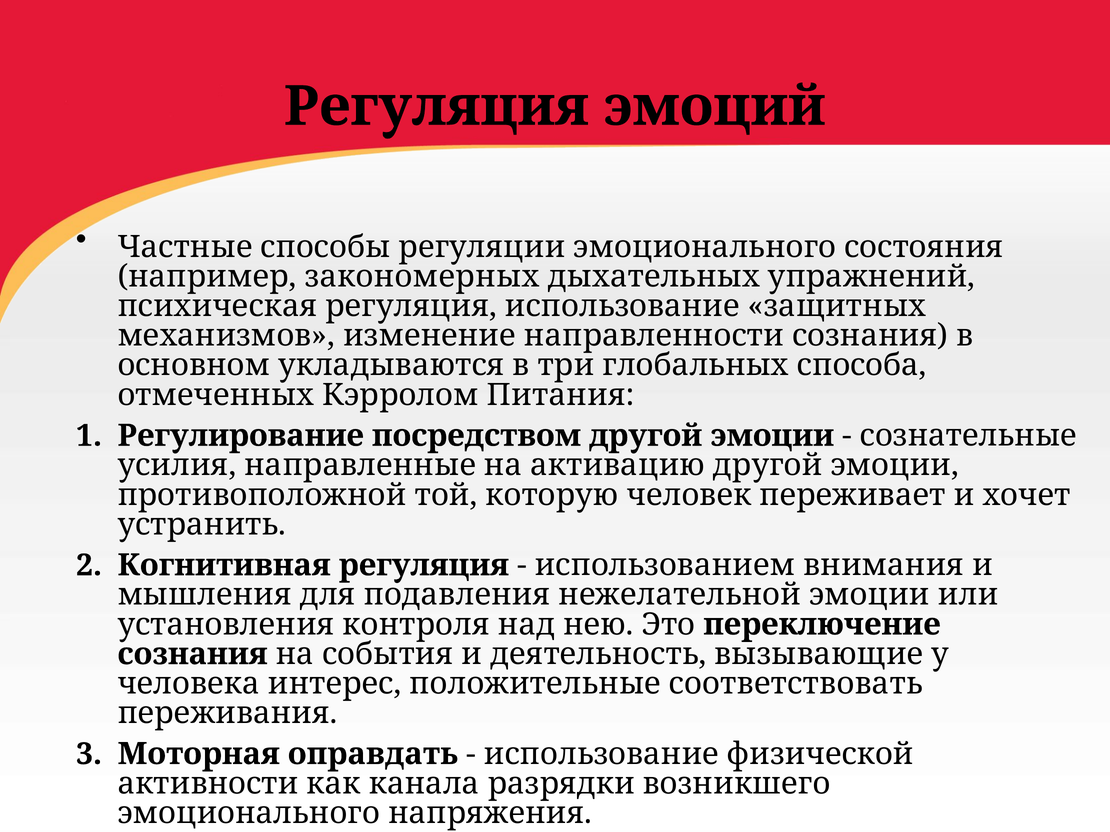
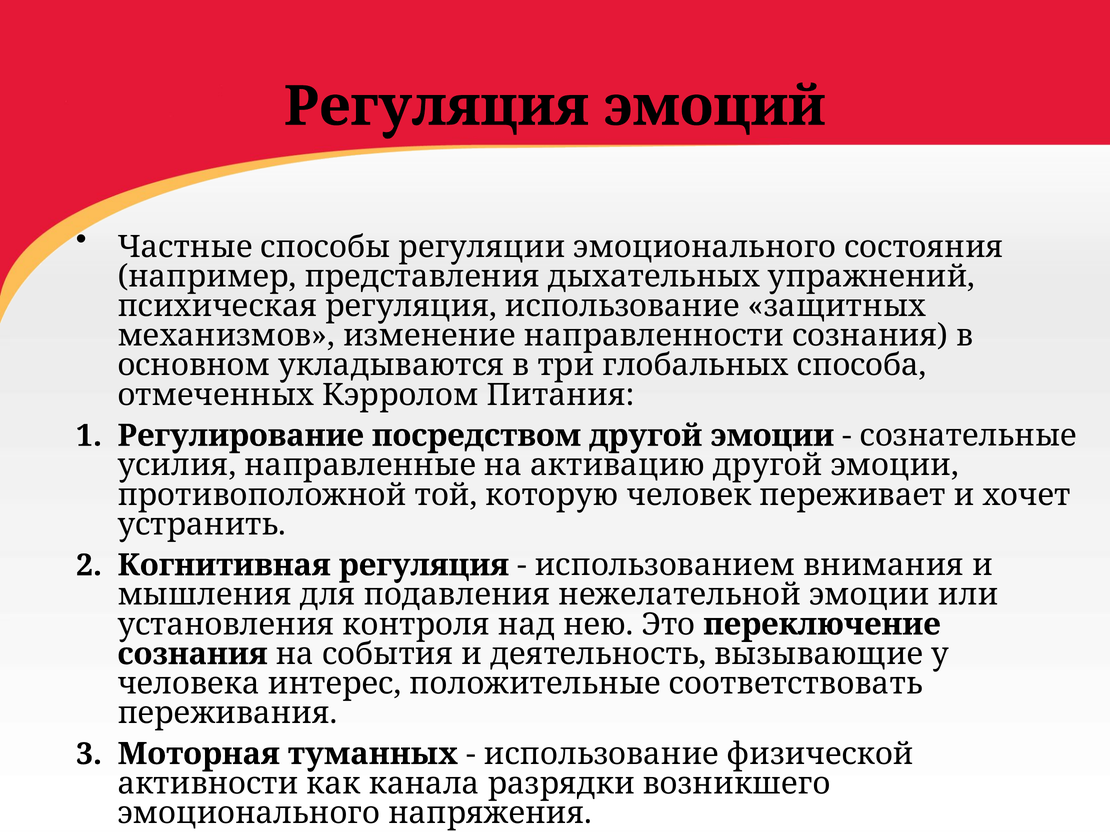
закономерных: закономерных -> представления
оправдать: оправдать -> туманных
